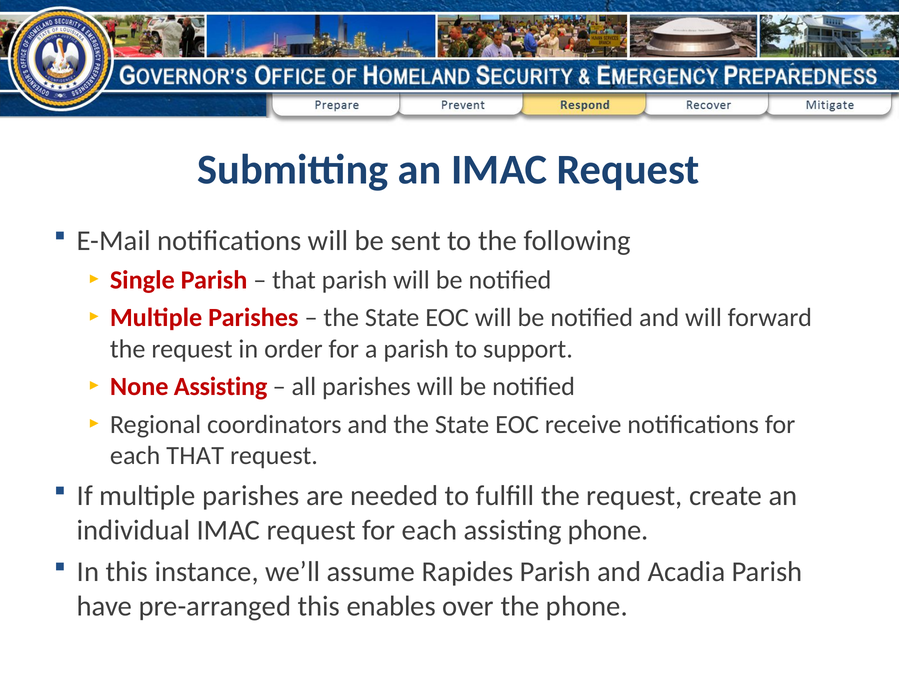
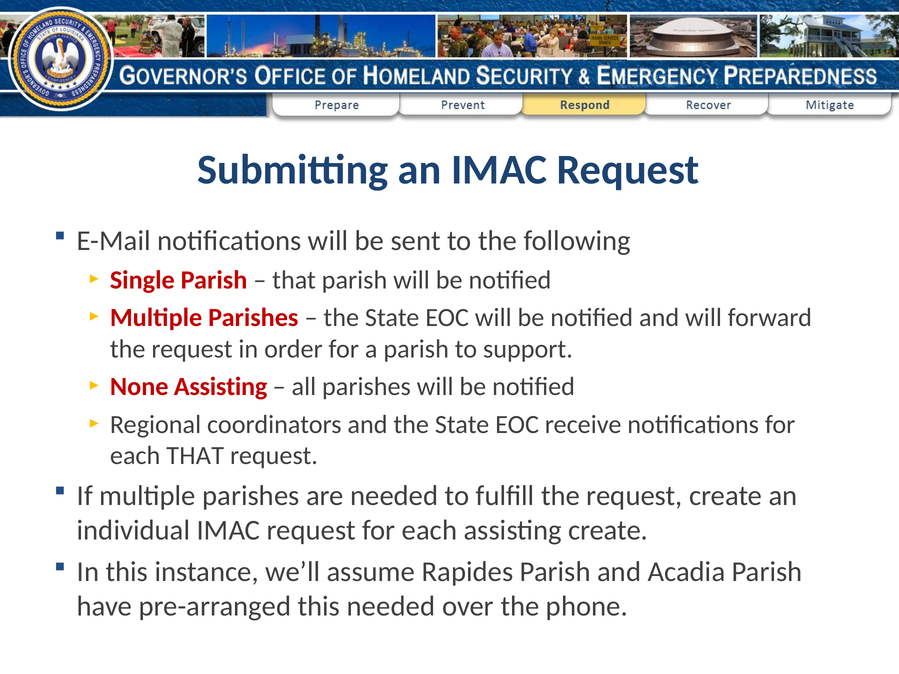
assisting phone: phone -> create
this enables: enables -> needed
